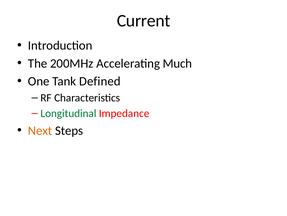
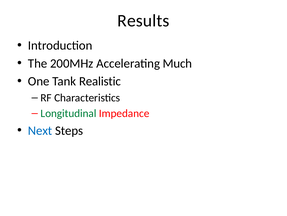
Current: Current -> Results
Defined: Defined -> Realistic
Next colour: orange -> blue
